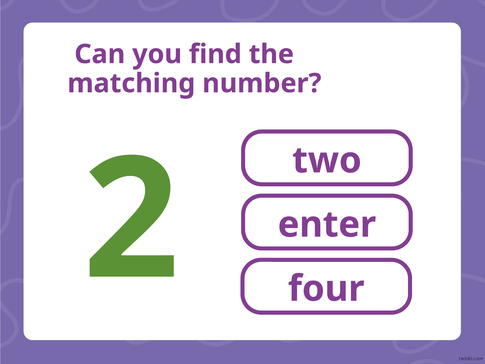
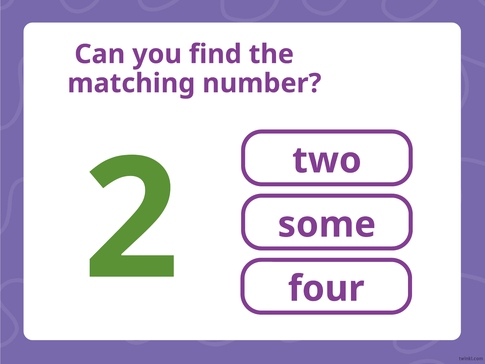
enter: enter -> some
